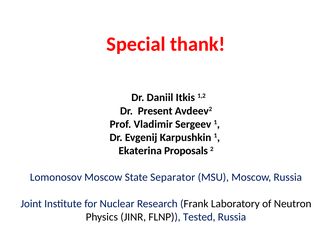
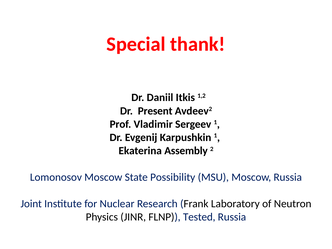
Proposals: Proposals -> Assembly
Separator: Separator -> Possibility
